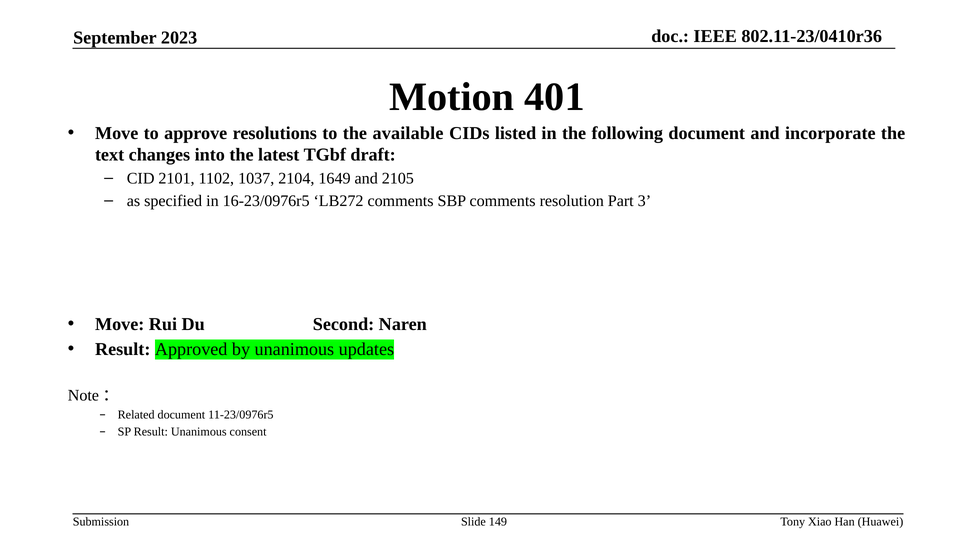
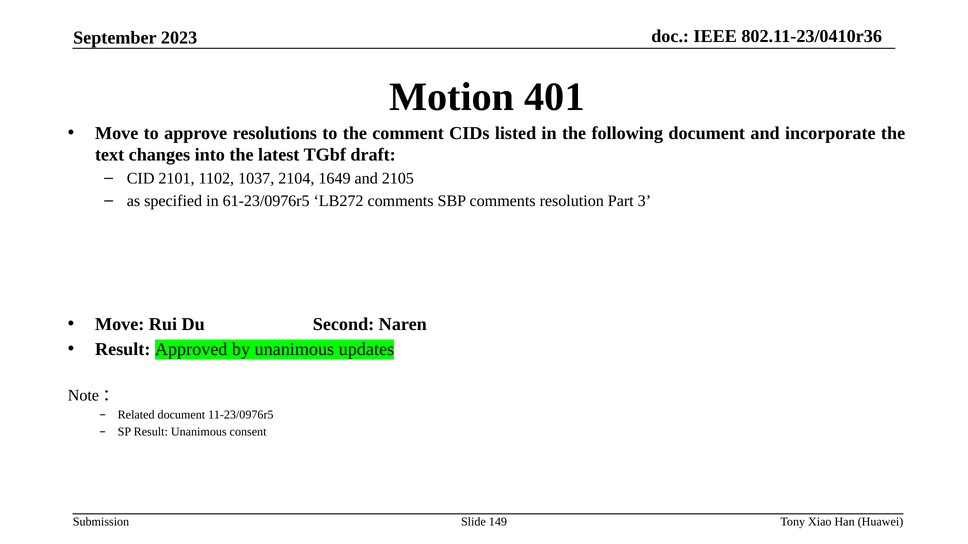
available: available -> comment
16-23/0976r5: 16-23/0976r5 -> 61-23/0976r5
